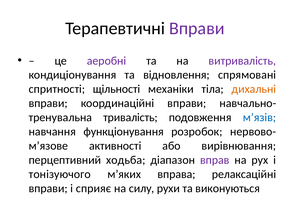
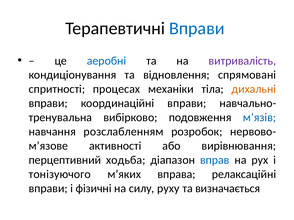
Вправи at (197, 28) colour: purple -> blue
аеробні colour: purple -> blue
щільності: щільності -> процесах
тривалість: тривалість -> вибірково
функціонування: функціонування -> розслабленням
вправ colour: purple -> blue
сприяє: сприяє -> фізичні
рухи: рухи -> руху
виконуються: виконуються -> визначається
